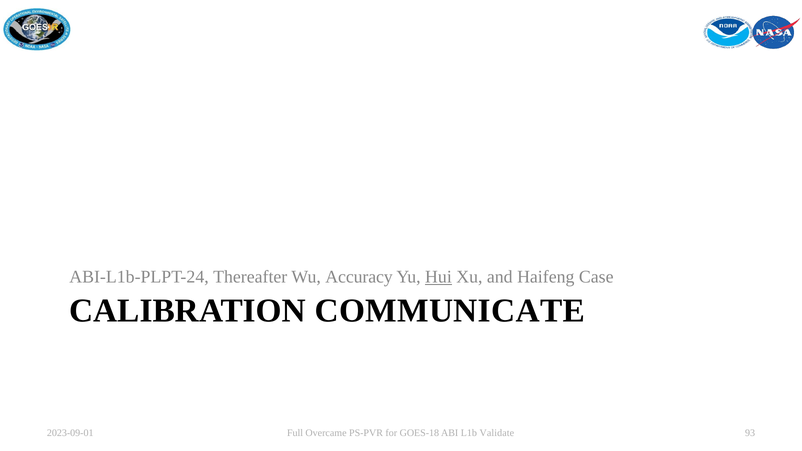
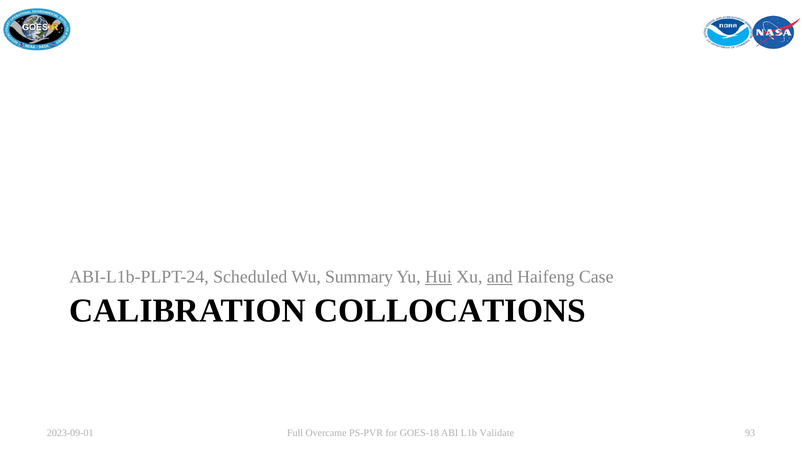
Thereafter: Thereafter -> Scheduled
Accuracy: Accuracy -> Summary
and underline: none -> present
COMMUNICATE: COMMUNICATE -> COLLOCATIONS
